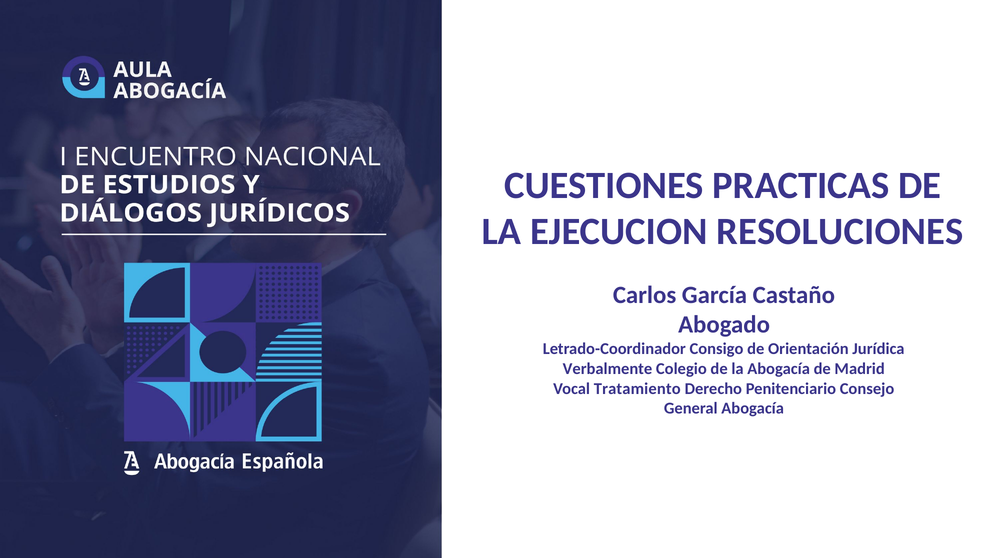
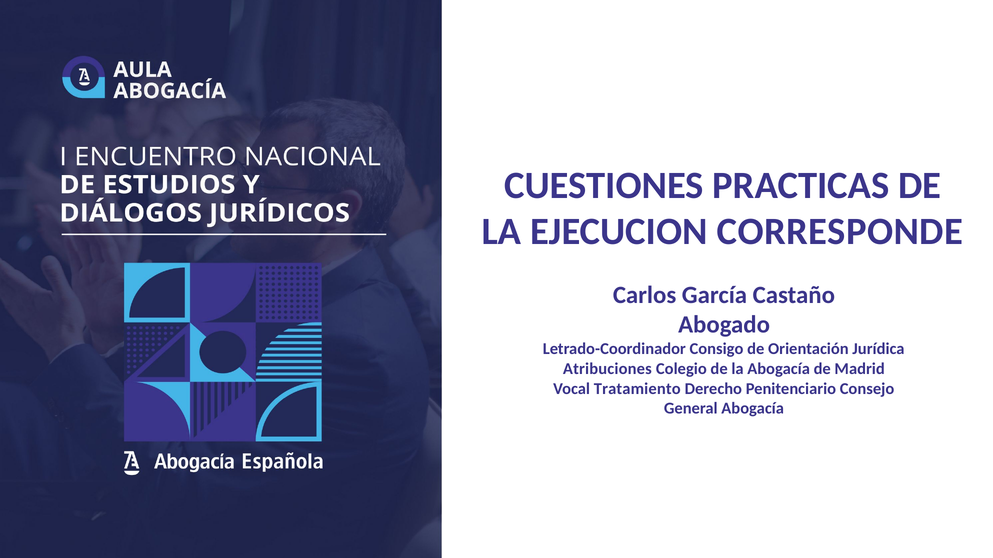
RESOLUCIONES: RESOLUCIONES -> CORRESPONDE
Verbalmente: Verbalmente -> Atribuciones
